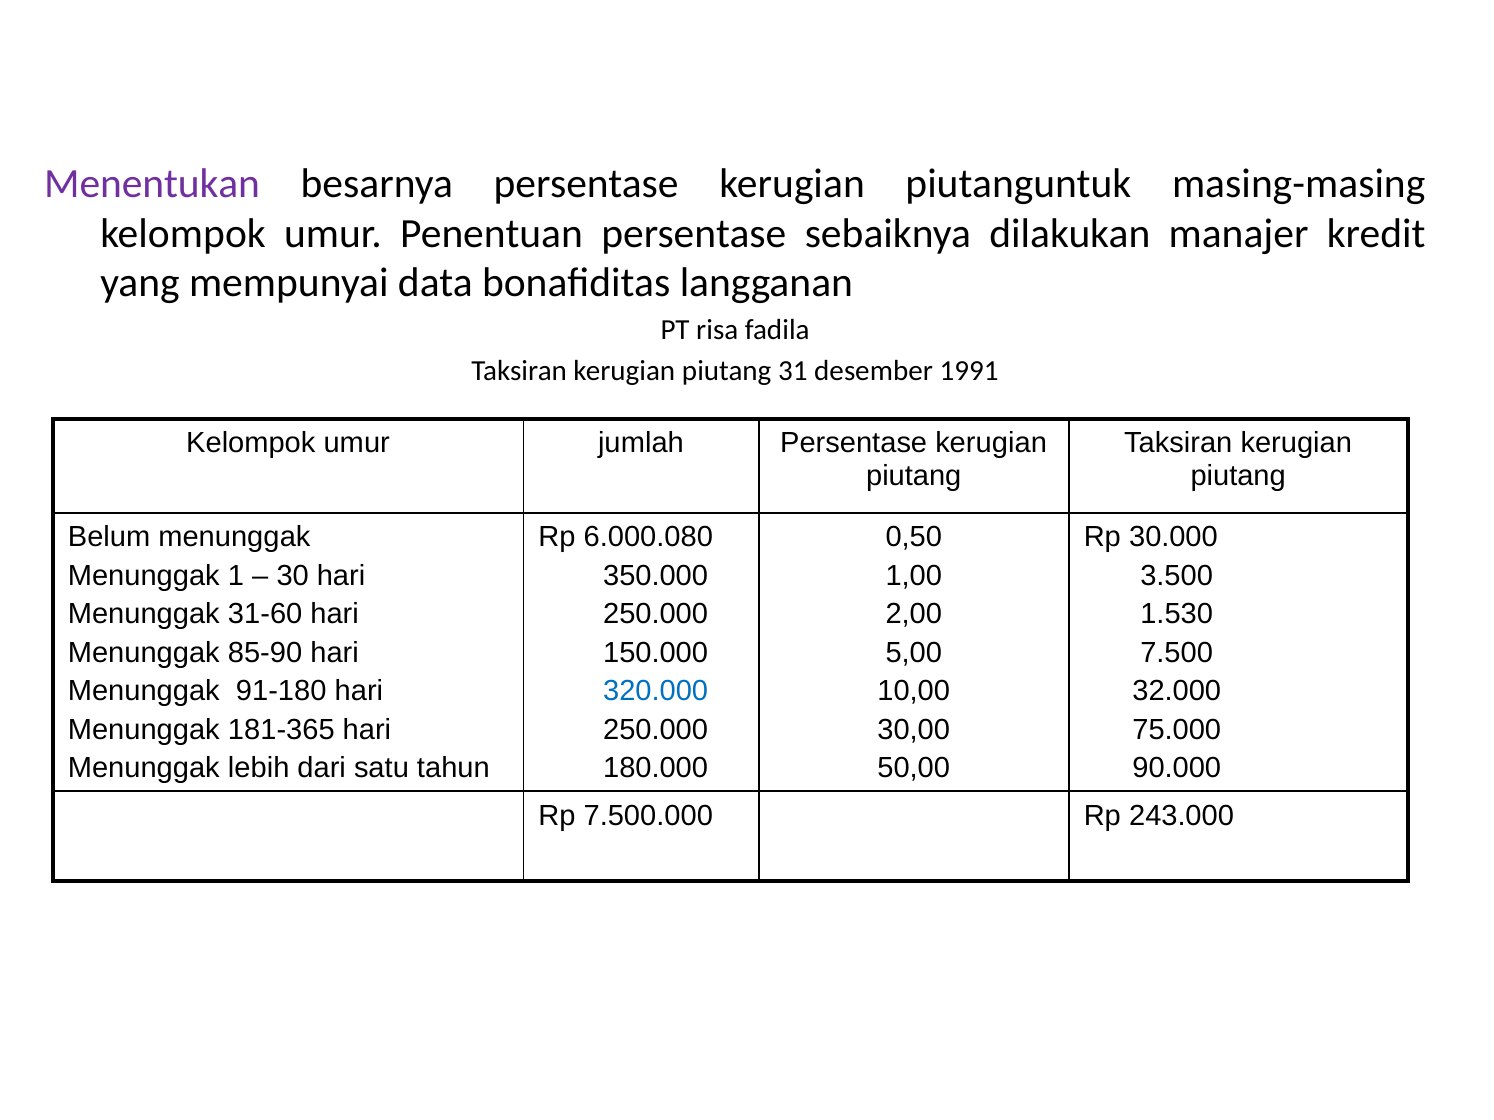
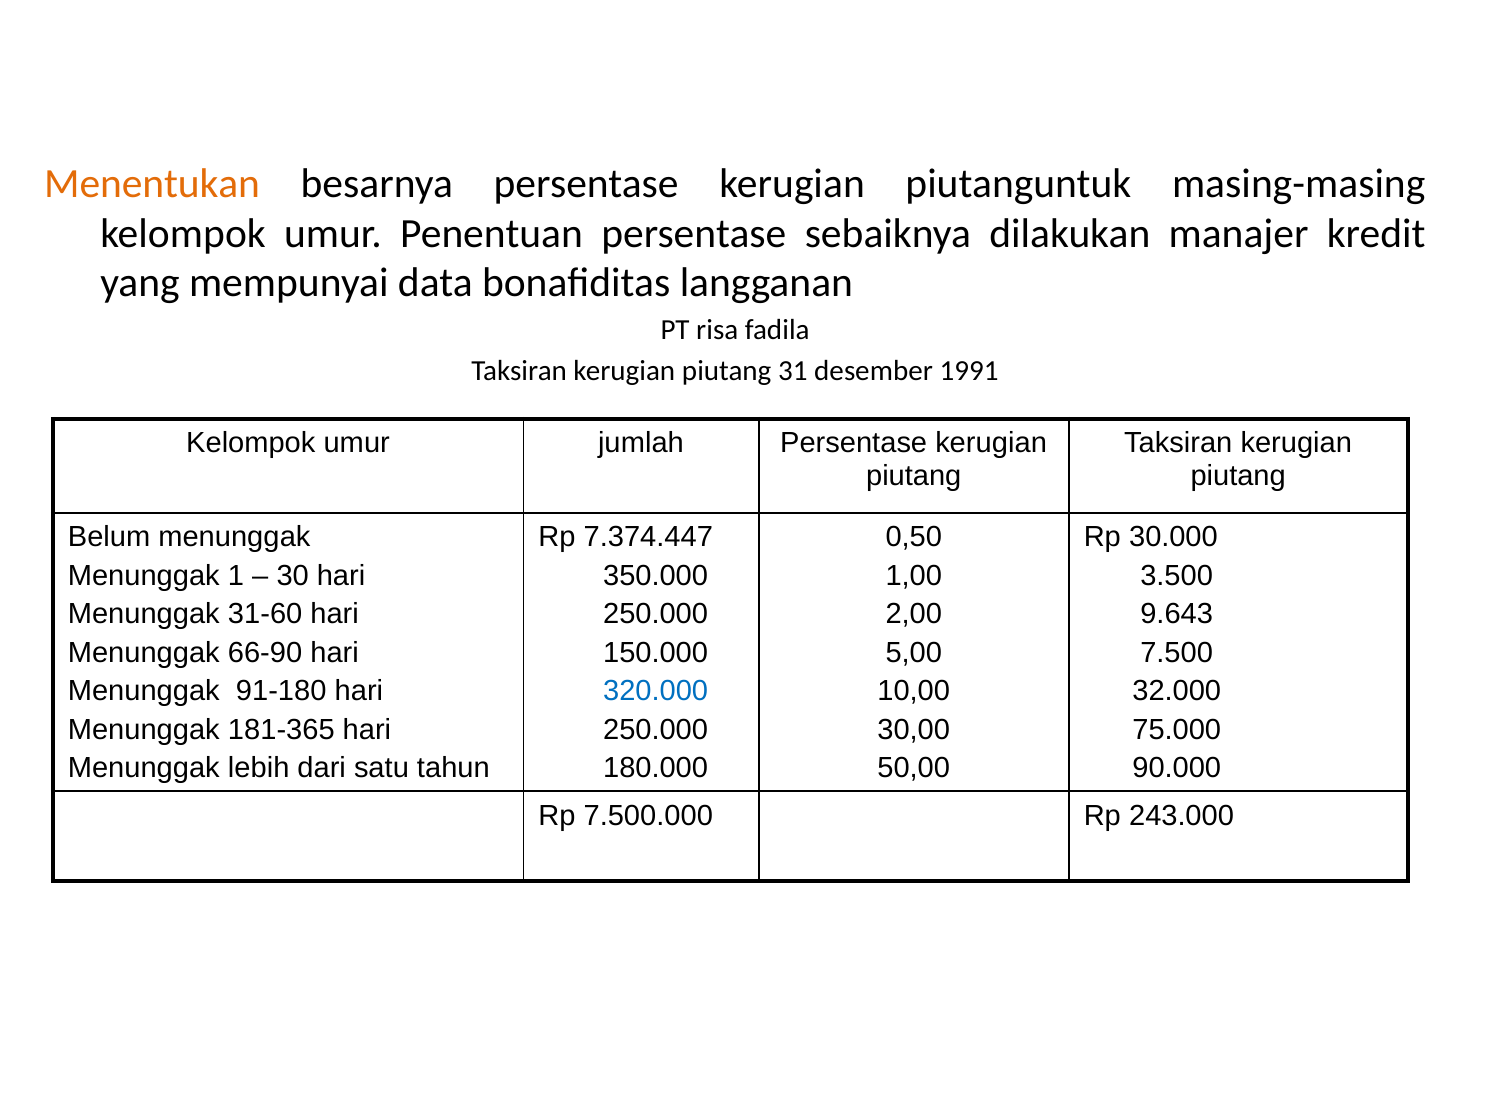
Menentukan colour: purple -> orange
6.000.080: 6.000.080 -> 7.374.447
1.530: 1.530 -> 9.643
85-90: 85-90 -> 66-90
